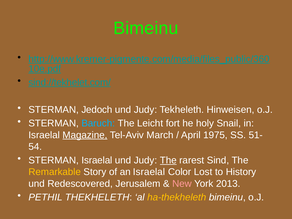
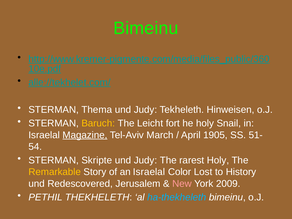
sind://tekhelet.com/: sind://tekhelet.com/ -> alle://tekhelet.com/
Jedoch: Jedoch -> Thema
Baruch colour: light blue -> yellow
1975: 1975 -> 1905
STERMAN Israelal: Israelal -> Skripte
The at (168, 160) underline: present -> none
rarest Sind: Sind -> Holy
2013: 2013 -> 2009
ha-thekheleth colour: yellow -> light blue
